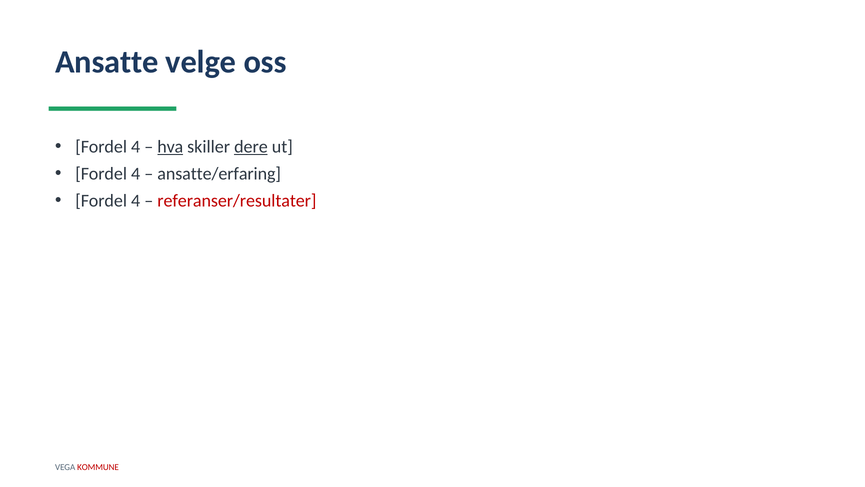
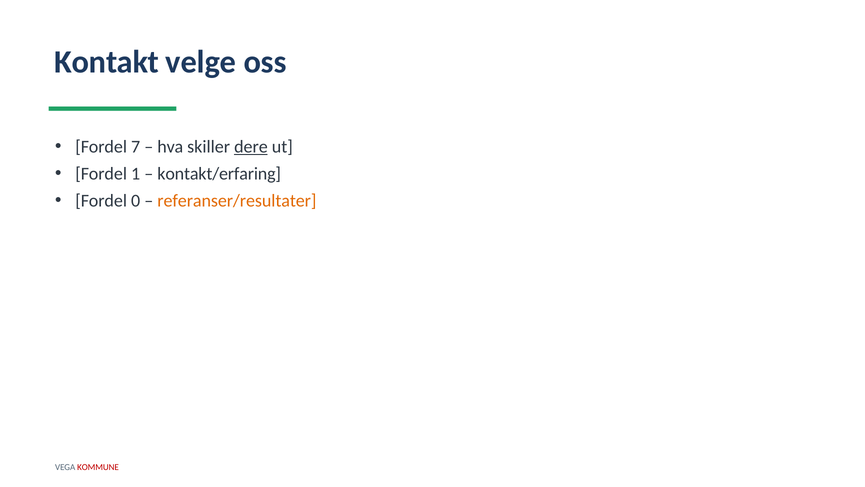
Ansatte: Ansatte -> Kontakt
4 at (136, 147): 4 -> 7
hva underline: present -> none
4 at (136, 174): 4 -> 1
ansatte/erfaring: ansatte/erfaring -> kontakt/erfaring
4 at (136, 201): 4 -> 0
referanser/resultater colour: red -> orange
